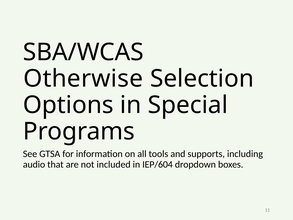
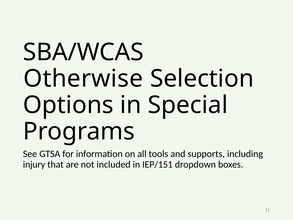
audio: audio -> injury
IEP/604: IEP/604 -> IEP/151
